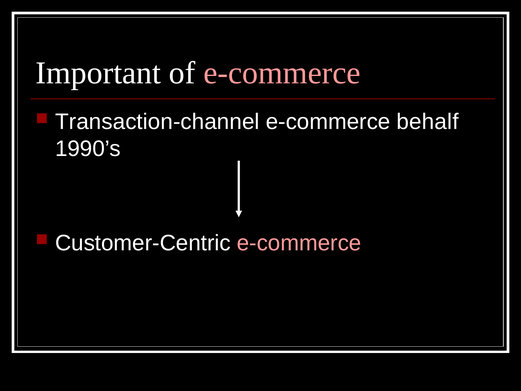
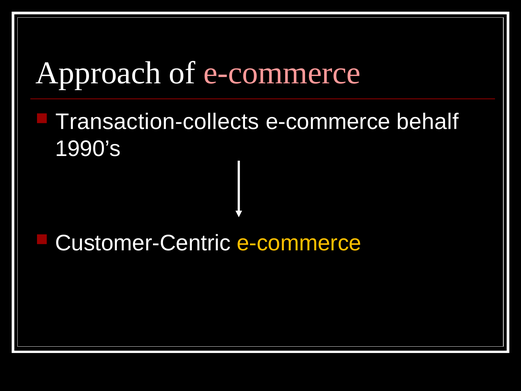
Important: Important -> Approach
Transaction-channel: Transaction-channel -> Transaction-collects
e-commerce at (299, 243) colour: pink -> yellow
